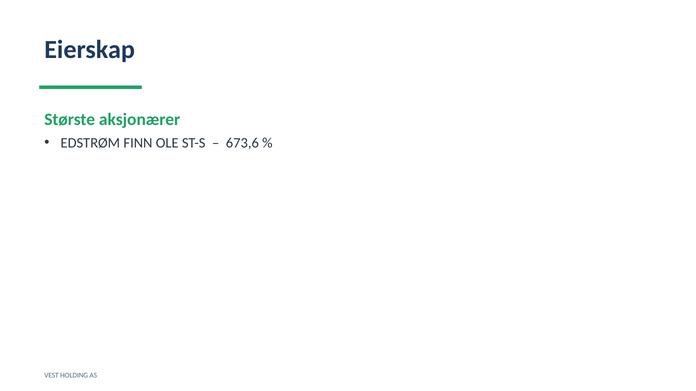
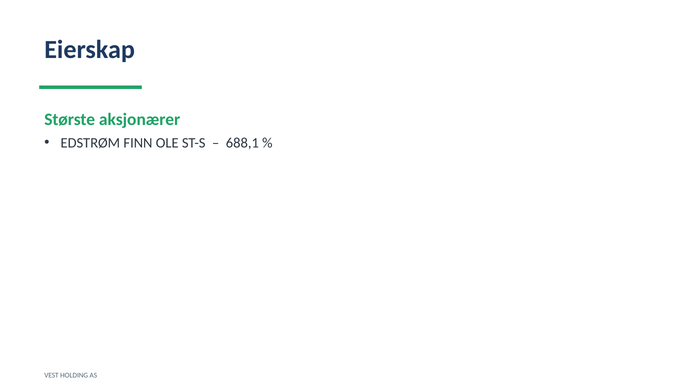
673,6: 673,6 -> 688,1
